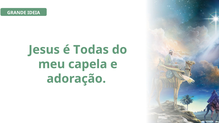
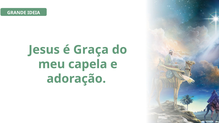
Todas: Todas -> Graça
